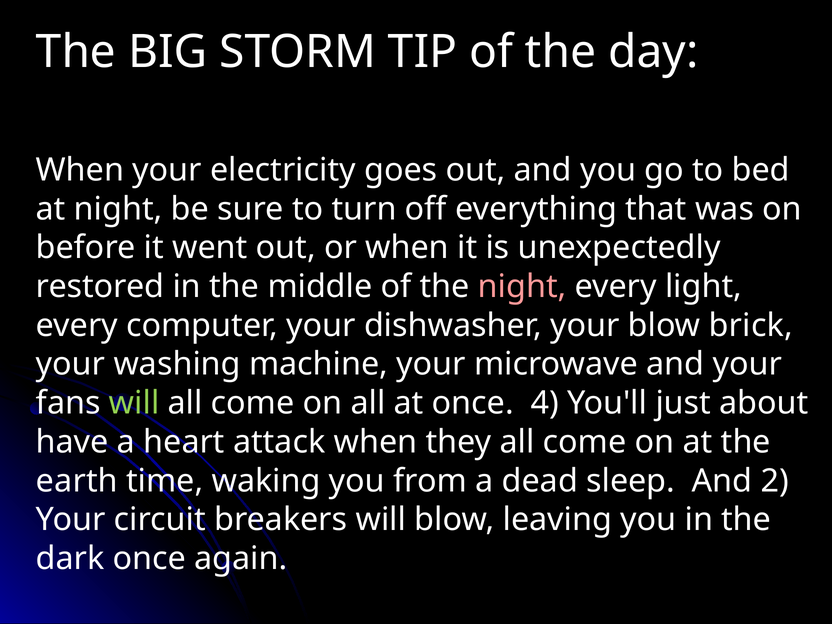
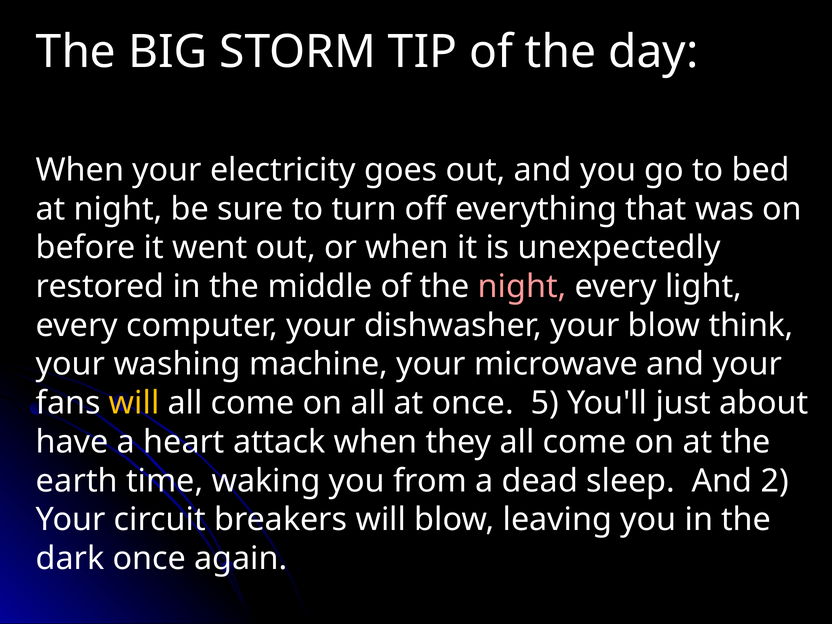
brick: brick -> think
will at (134, 403) colour: light green -> yellow
4: 4 -> 5
